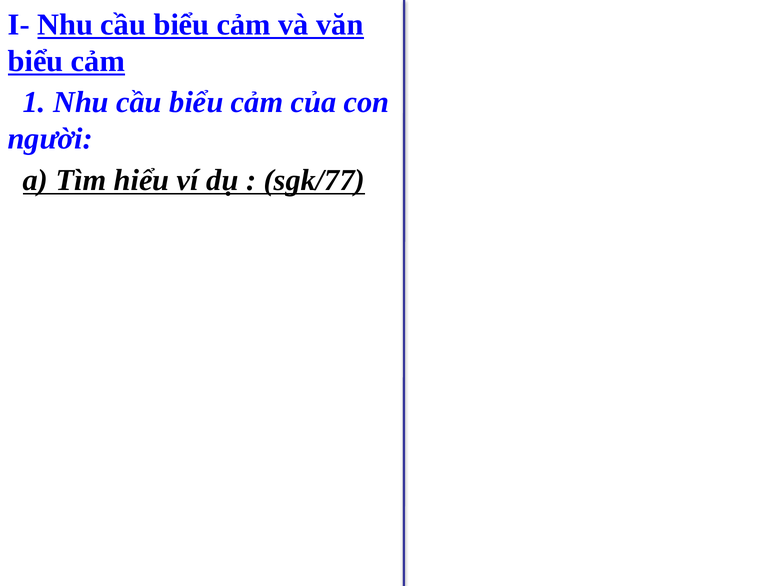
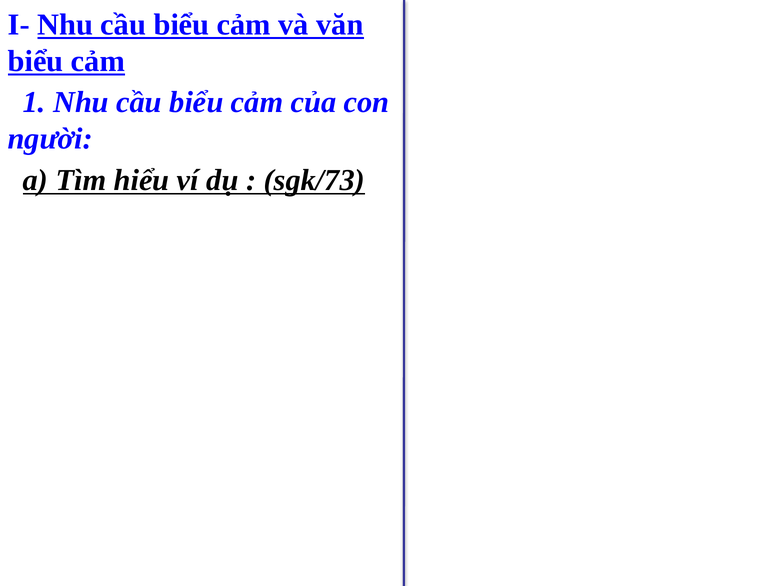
sgk/77: sgk/77 -> sgk/73
